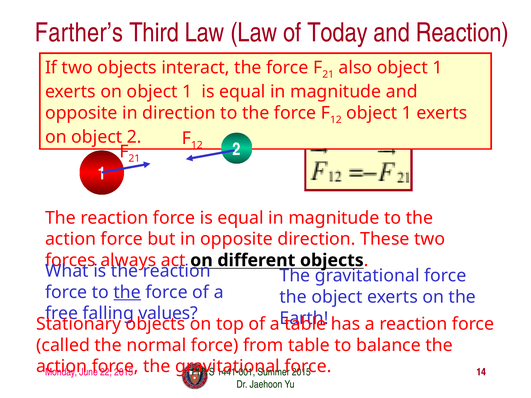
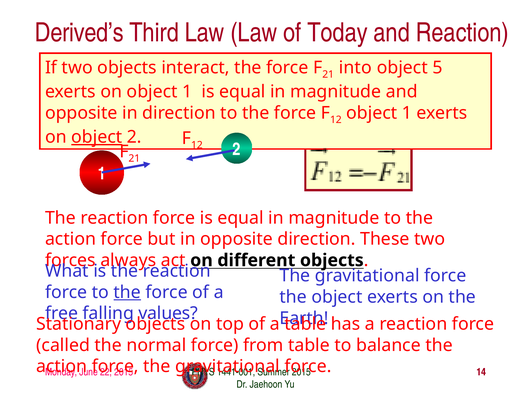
Farther’s: Farther’s -> Derived’s
also: also -> into
1 at (437, 68): 1 -> 5
object at (97, 137) underline: none -> present
